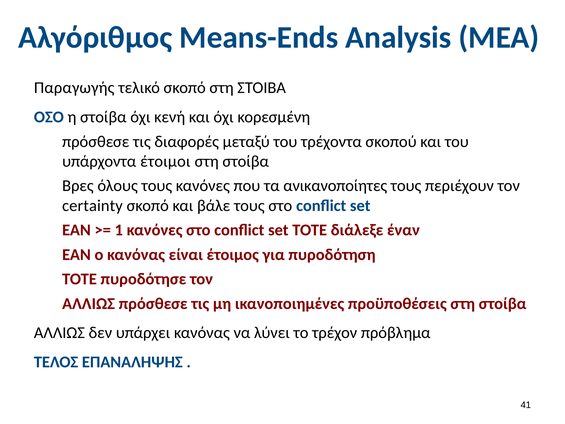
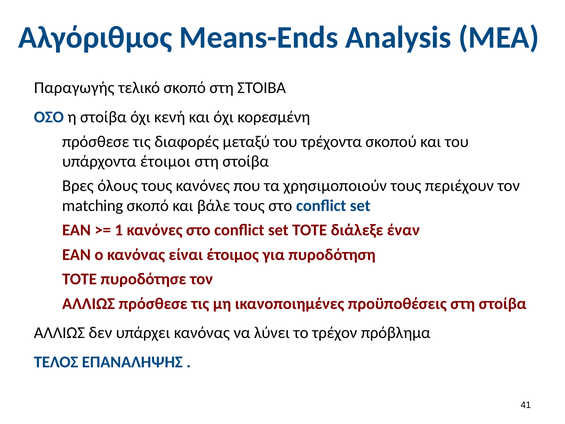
ανικανοποίητες: ανικανοποίητες -> χρησιμοποιούν
certainty: certainty -> matching
